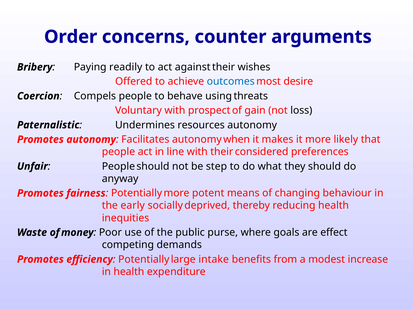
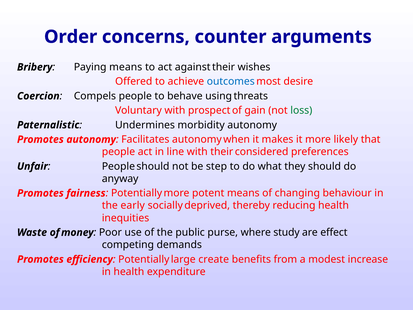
Paying readily: readily -> means
loss colour: black -> green
resources: resources -> morbidity
goals: goals -> study
intake: intake -> create
